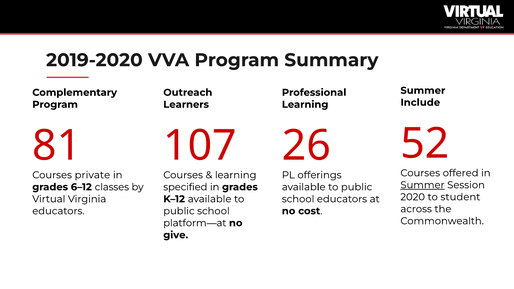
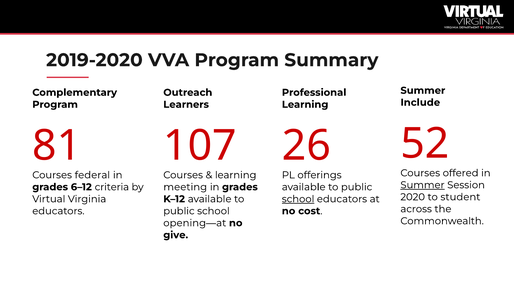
private: private -> federal
classes: classes -> criteria
specified: specified -> meeting
school at (298, 199) underline: none -> present
platform—at: platform—at -> opening—at
